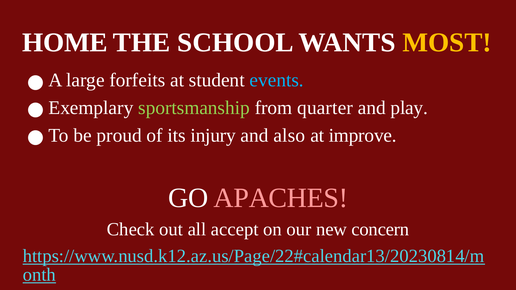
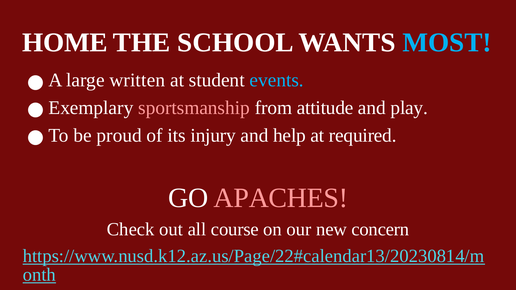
MOST colour: yellow -> light blue
forfeits: forfeits -> written
sportsmanship colour: light green -> pink
quarter: quarter -> attitude
also: also -> help
improve: improve -> required
accept: accept -> course
